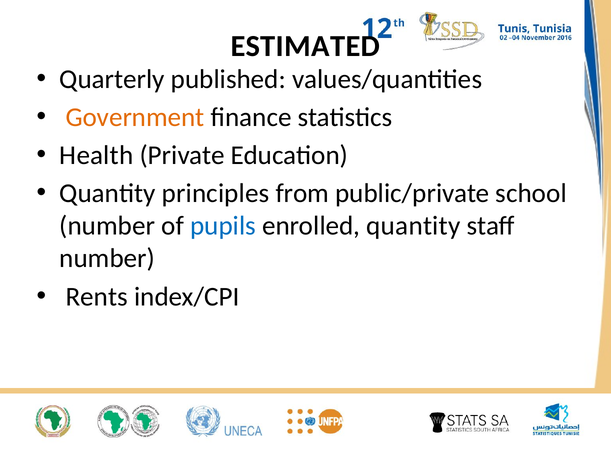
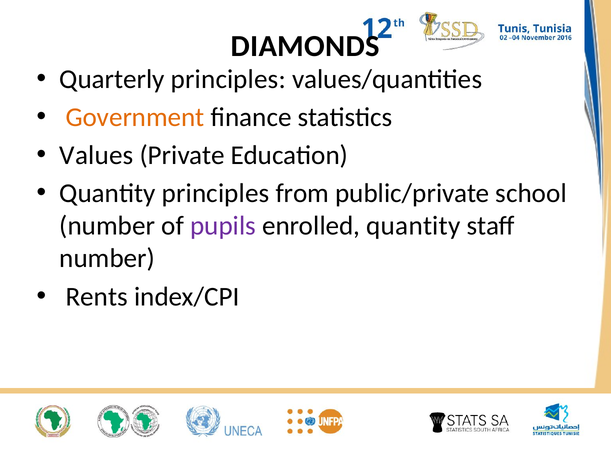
ESTIMATED: ESTIMATED -> DIAMONDS
Quarterly published: published -> principles
Health: Health -> Values
pupils colour: blue -> purple
